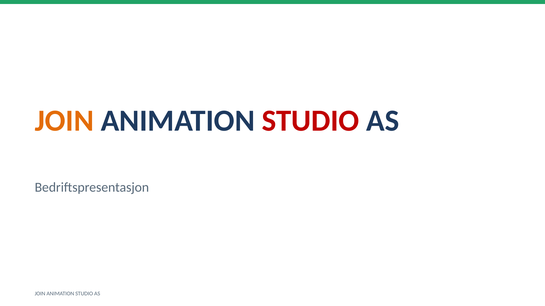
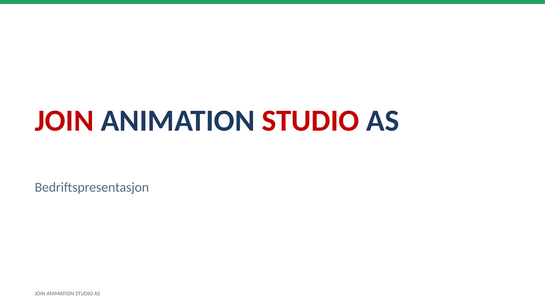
JOIN at (64, 121) colour: orange -> red
